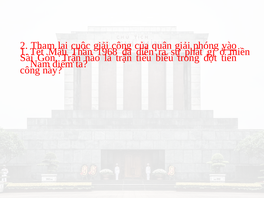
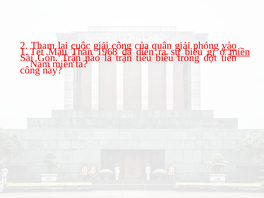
sự phát: phát -> biểu
miền at (240, 52) underline: none -> present
Nam điểm: điểm -> miền
